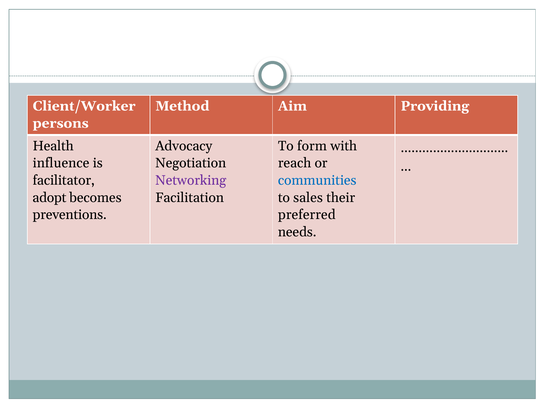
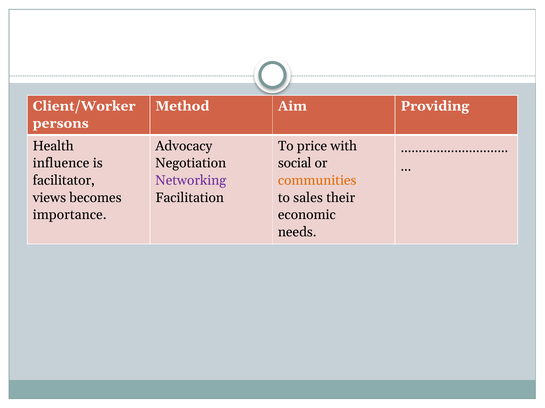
form: form -> price
reach: reach -> social
communities colour: blue -> orange
adopt: adopt -> views
preventions: preventions -> importance
preferred: preferred -> economic
